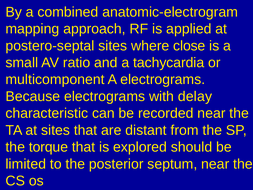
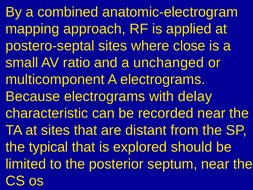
tachycardia: tachycardia -> unchanged
torque: torque -> typical
